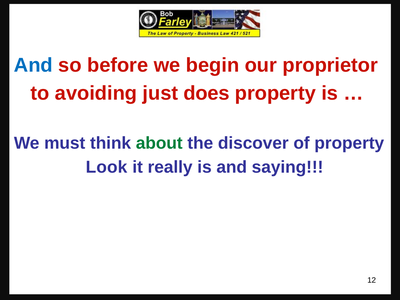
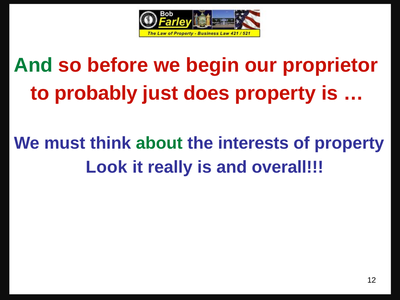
And at (33, 65) colour: blue -> green
avoiding: avoiding -> probably
discover: discover -> interests
saying: saying -> overall
